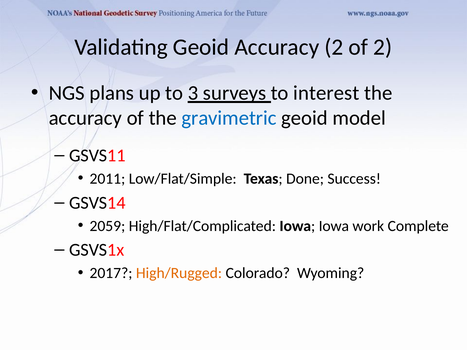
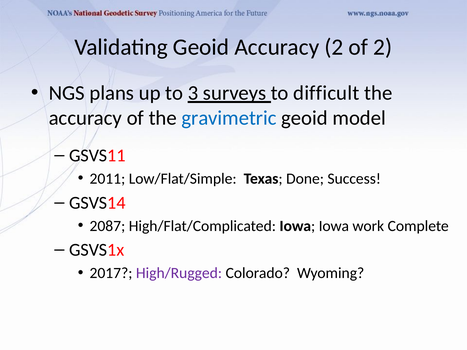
interest: interest -> difficult
2059: 2059 -> 2087
High/Rugged colour: orange -> purple
